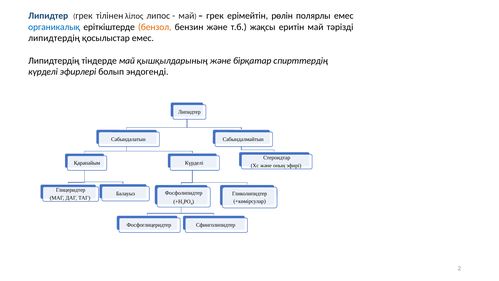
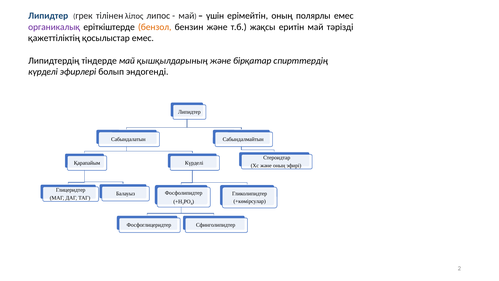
грек at (215, 16): грек -> үшін
ерімейтін рөлін: рөлін -> оның
органикалық colour: blue -> purple
липидтердің at (54, 38): липидтердің -> қажеттіліктің
